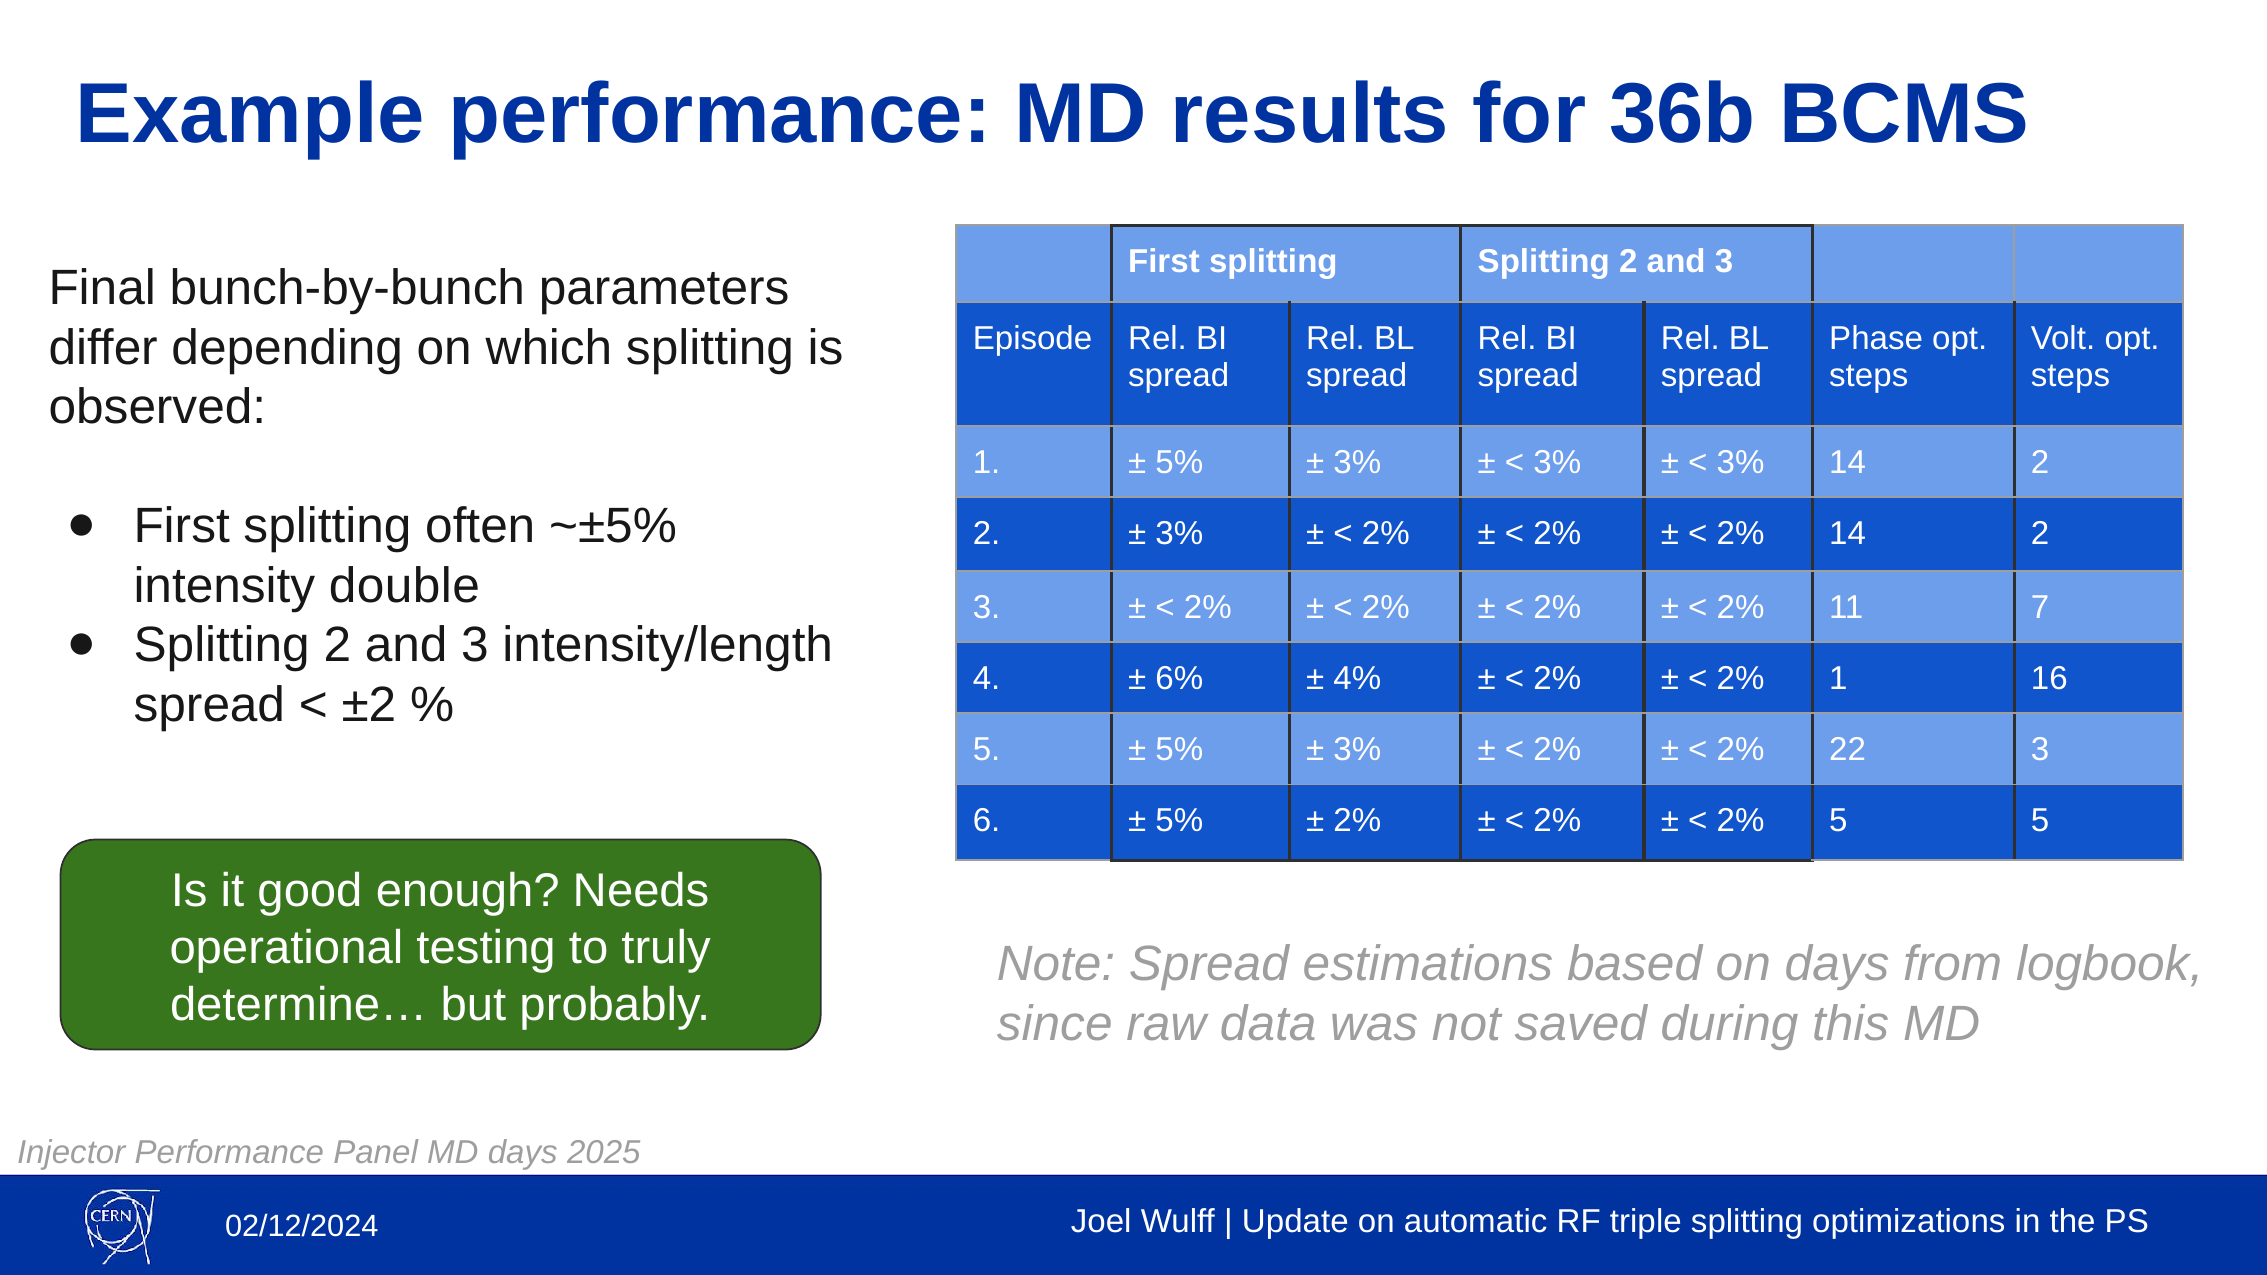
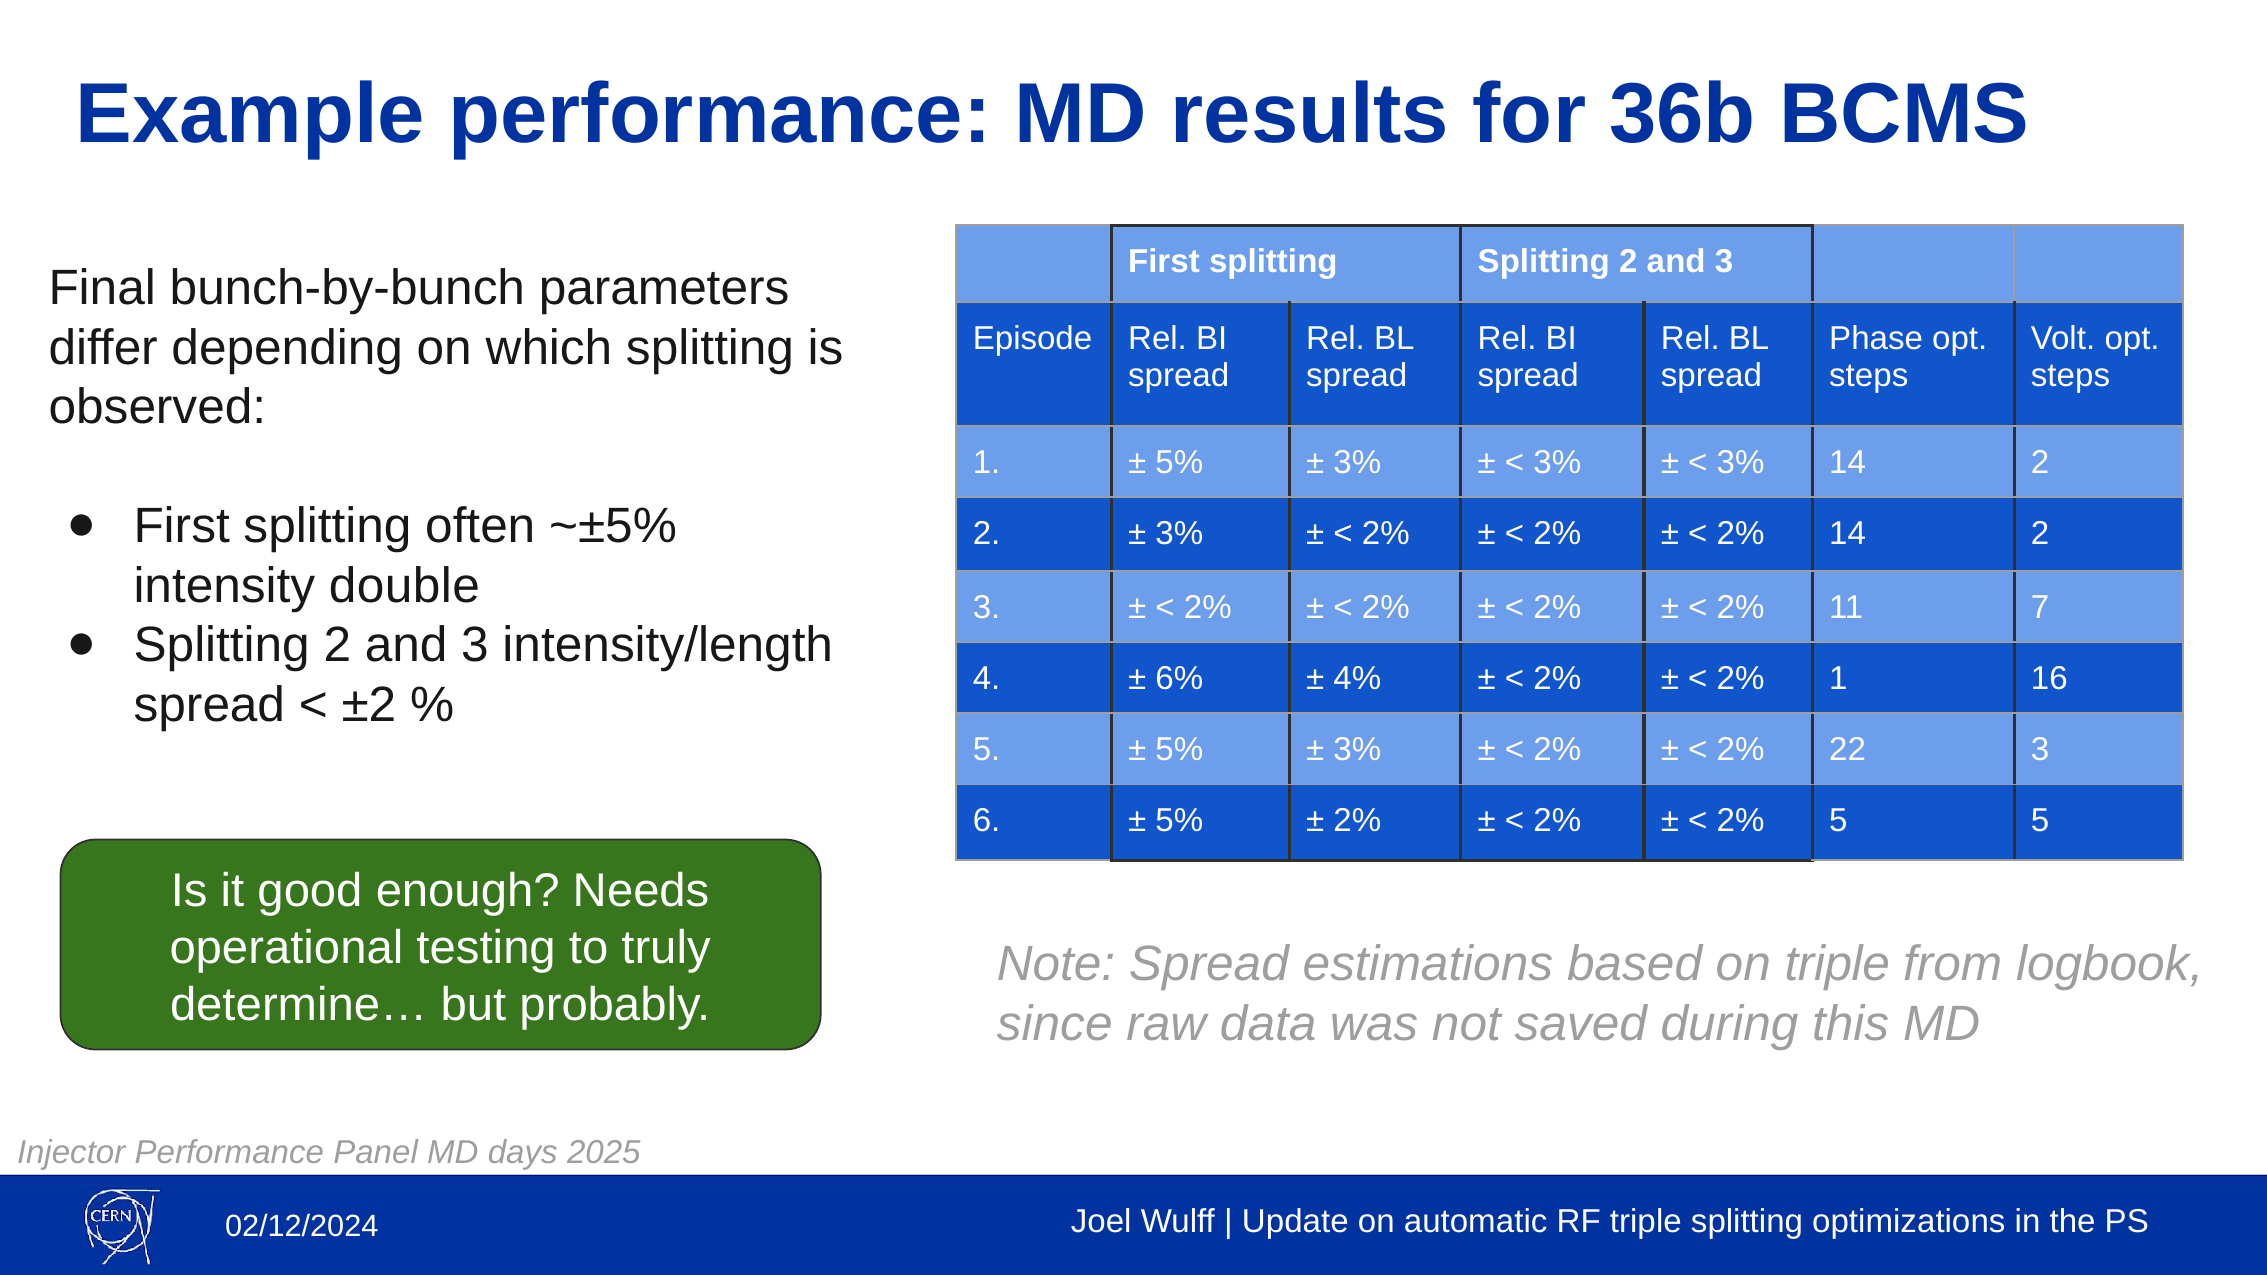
on days: days -> triple
